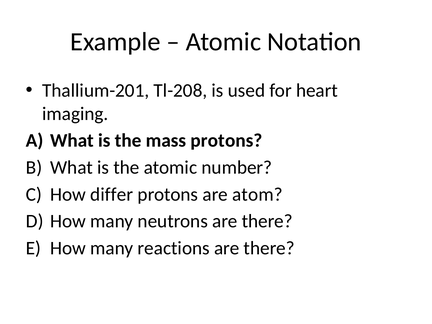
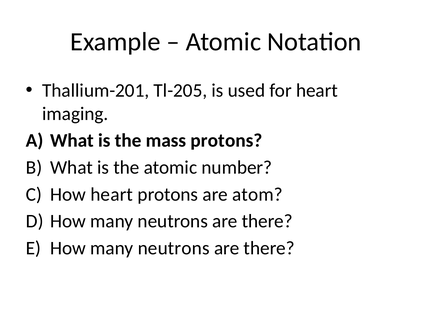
Tl-208: Tl-208 -> Tl-205
How differ: differ -> heart
reactions at (174, 248): reactions -> neutrons
